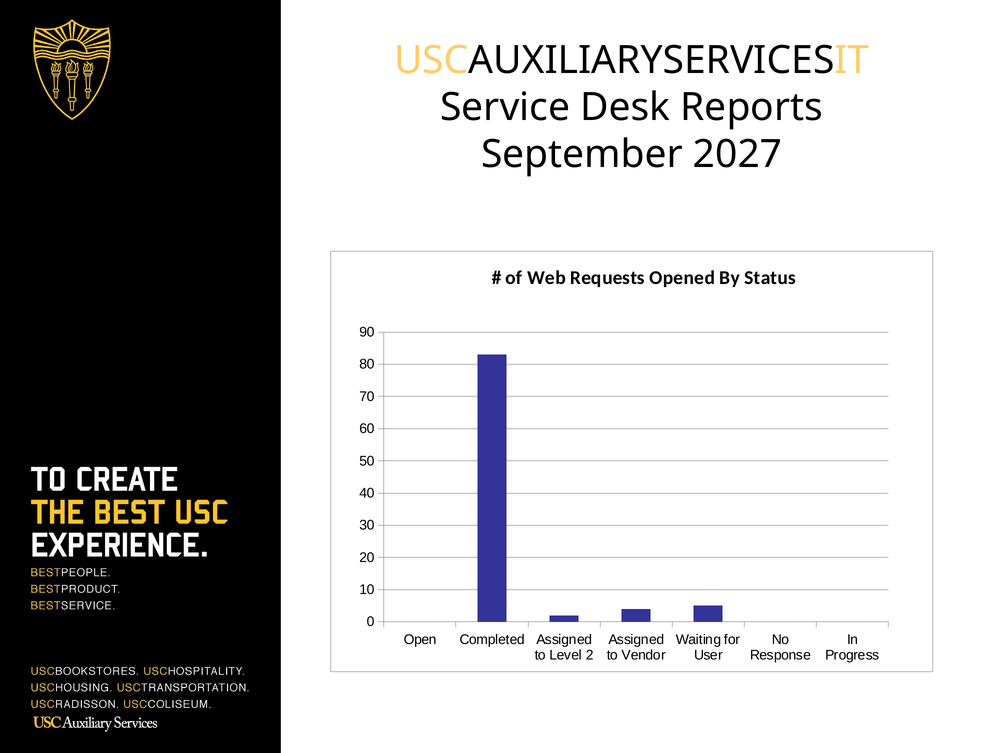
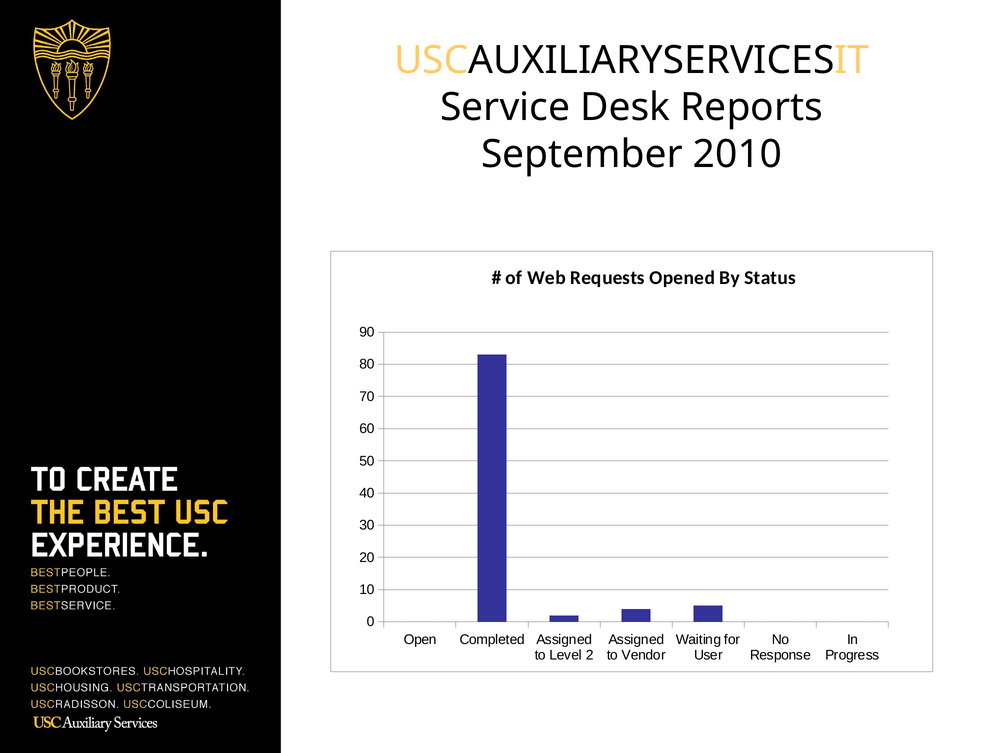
2027: 2027 -> 2010
